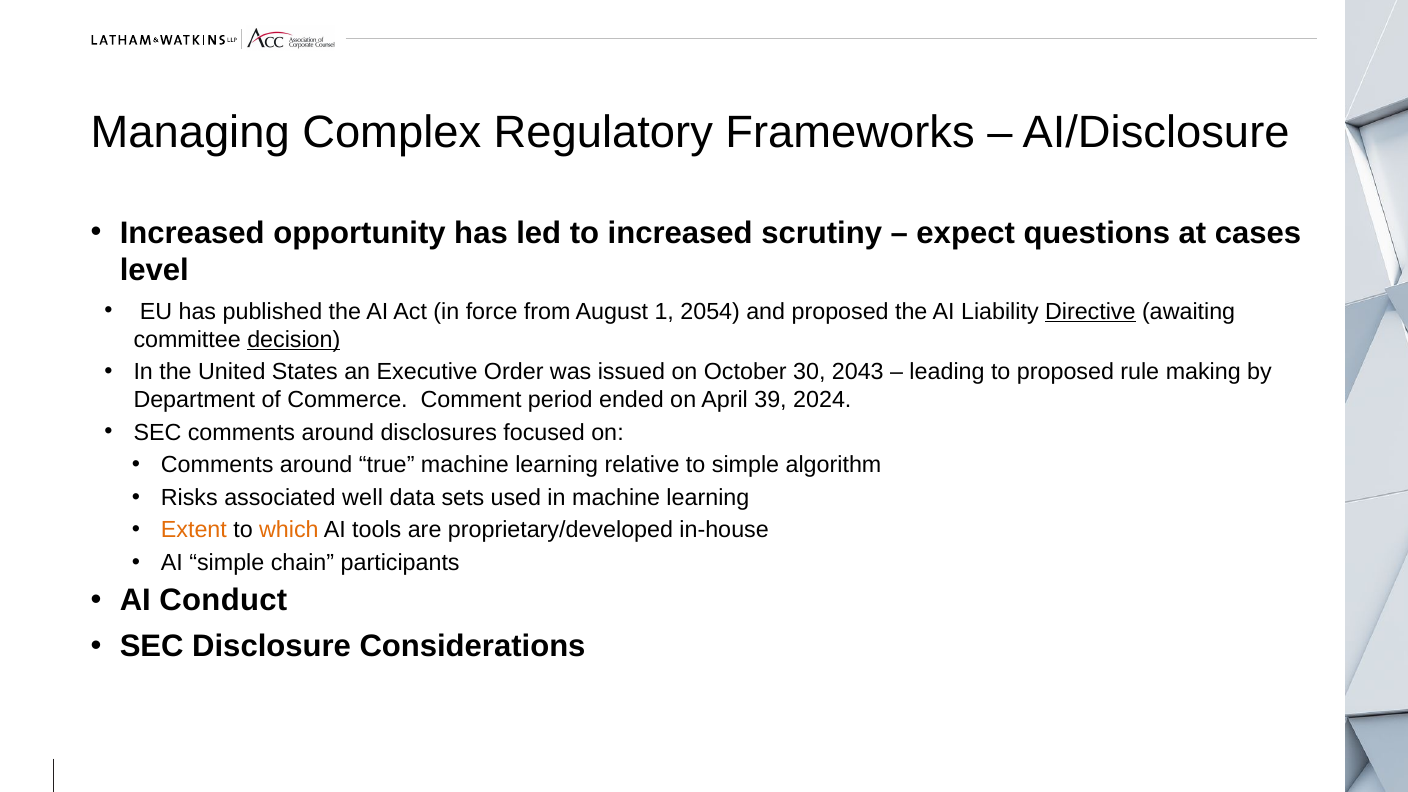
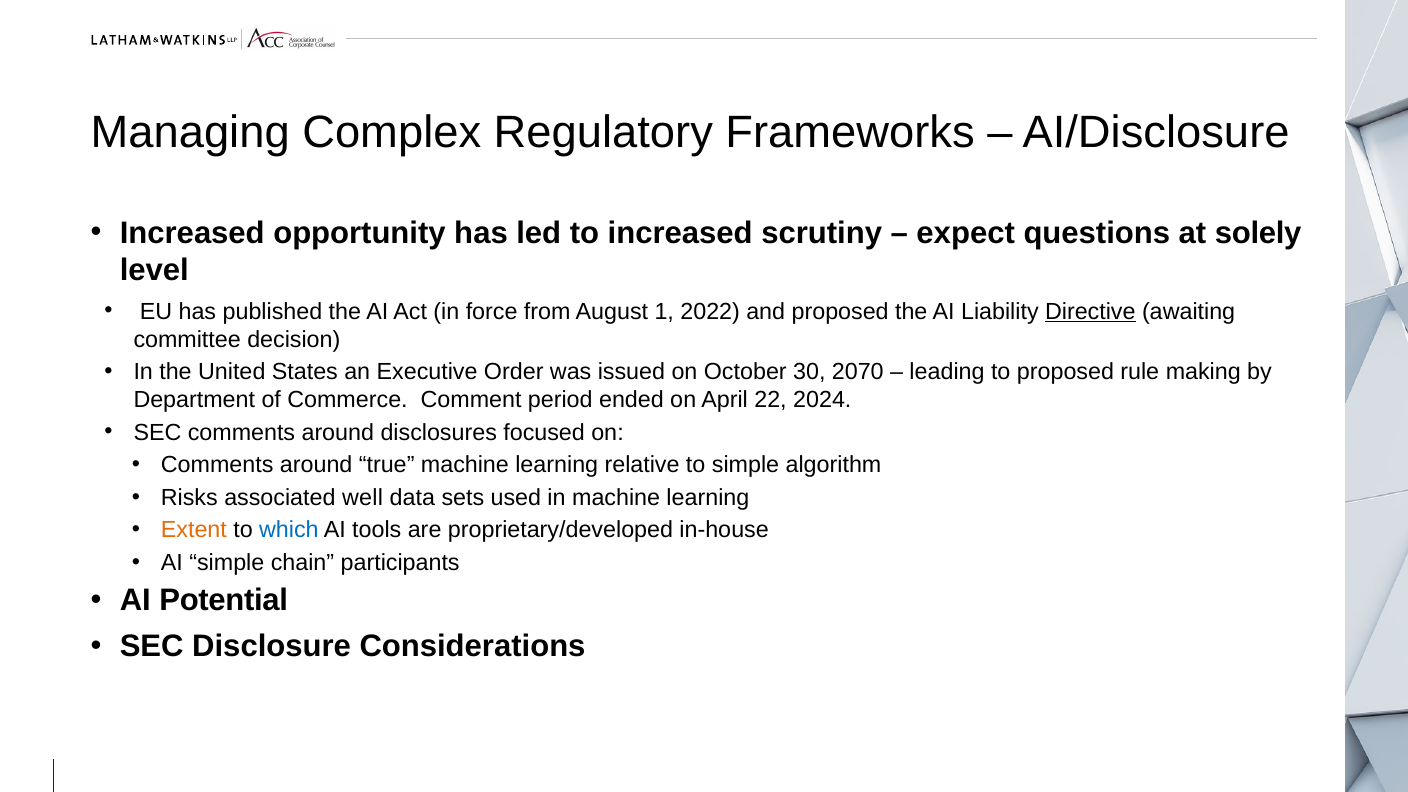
cases: cases -> solely
2054: 2054 -> 2022
decision underline: present -> none
2043: 2043 -> 2070
39: 39 -> 22
which colour: orange -> blue
Conduct: Conduct -> Potential
